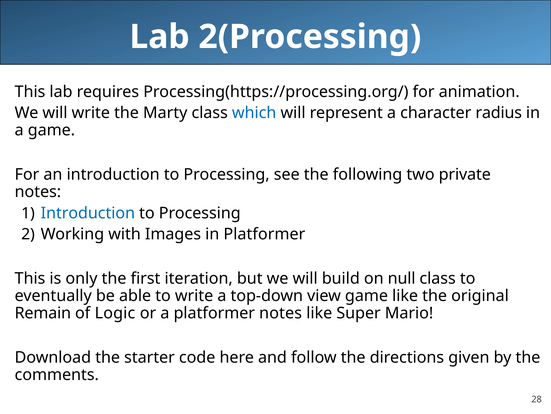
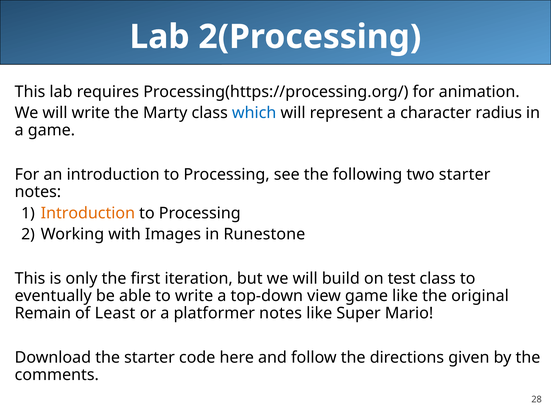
two private: private -> starter
Introduction at (88, 213) colour: blue -> orange
in Platformer: Platformer -> Runestone
null: null -> test
Logic: Logic -> Least
